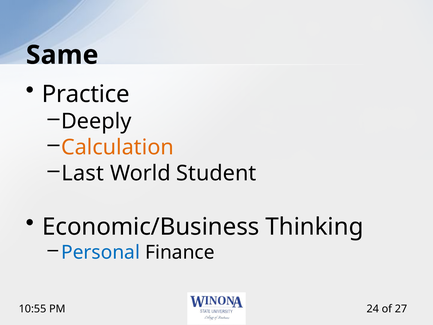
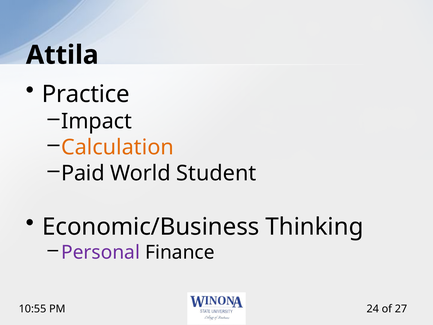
Same: Same -> Attila
Deeply: Deeply -> Impact
Last: Last -> Paid
Personal colour: blue -> purple
